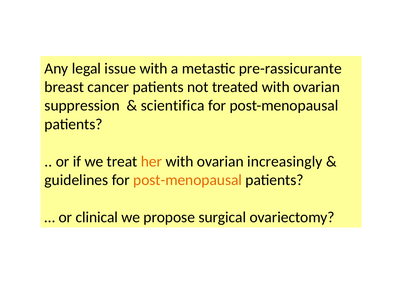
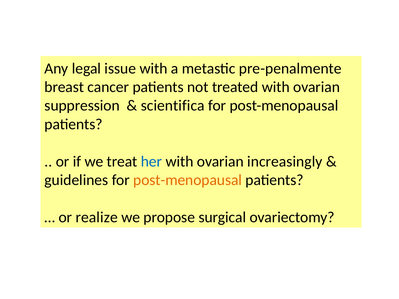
pre-rassicurante: pre-rassicurante -> pre-penalmente
her colour: orange -> blue
clinical: clinical -> realize
